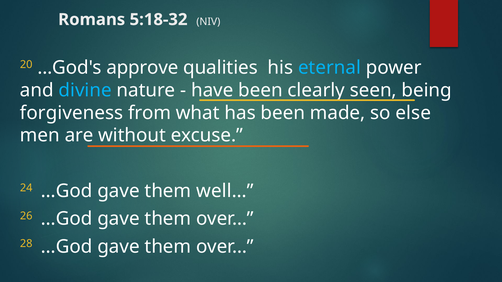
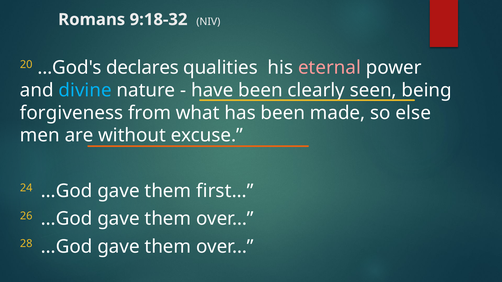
5:18-32: 5:18-32 -> 9:18-32
approve: approve -> declares
eternal colour: light blue -> pink
well…: well… -> first…
